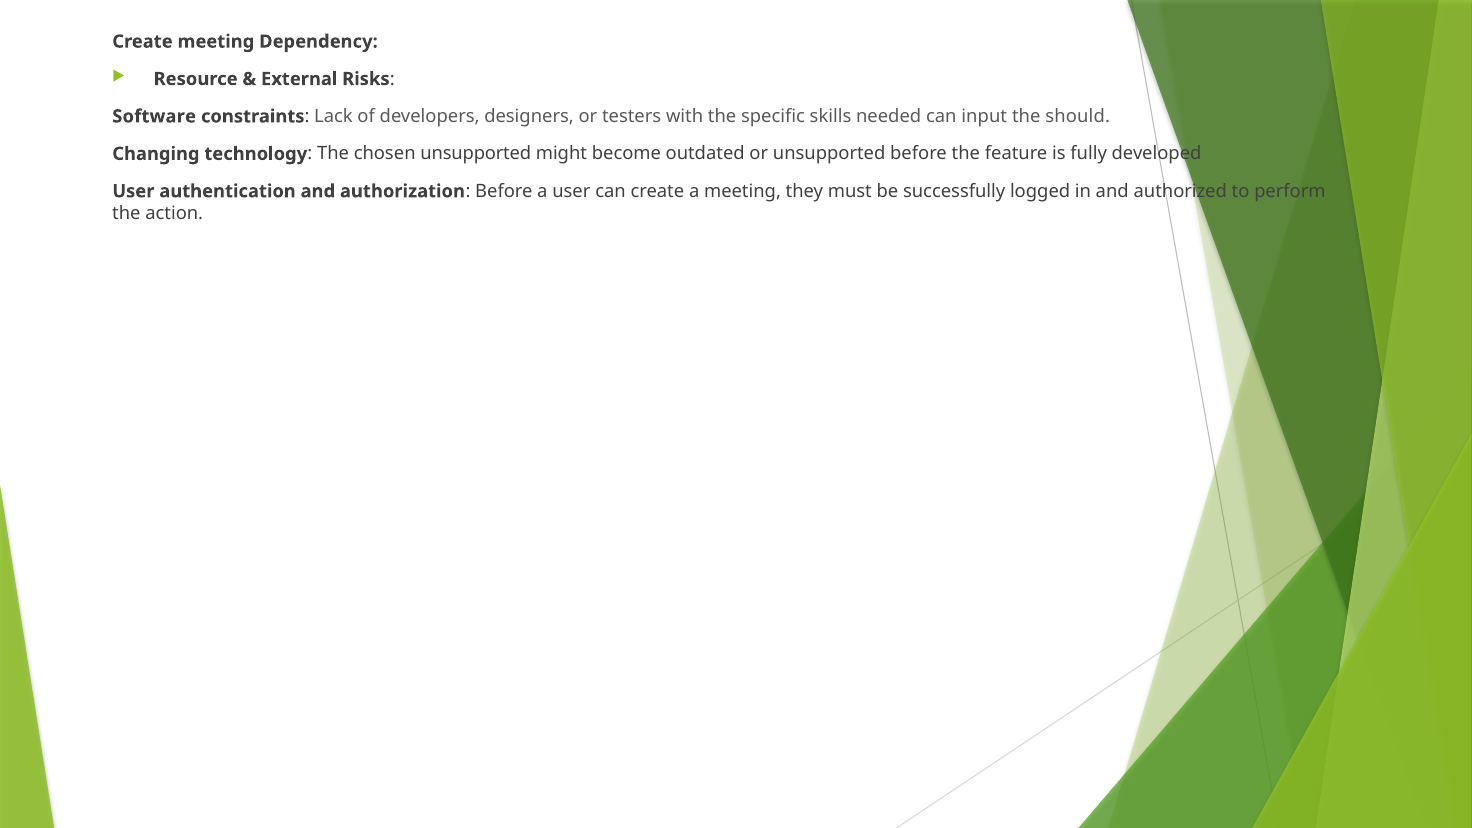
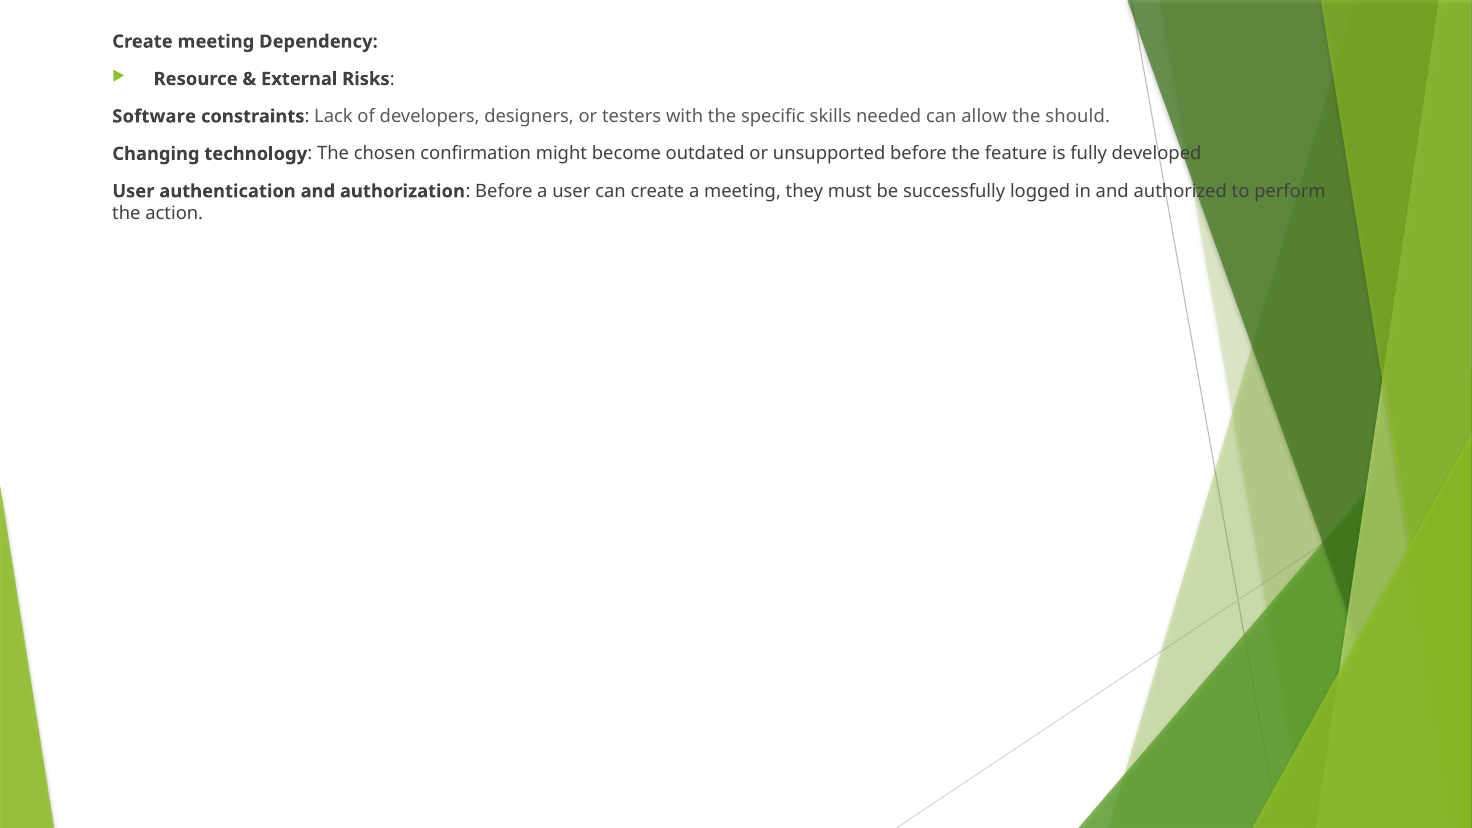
input: input -> allow
chosen unsupported: unsupported -> confirmation
